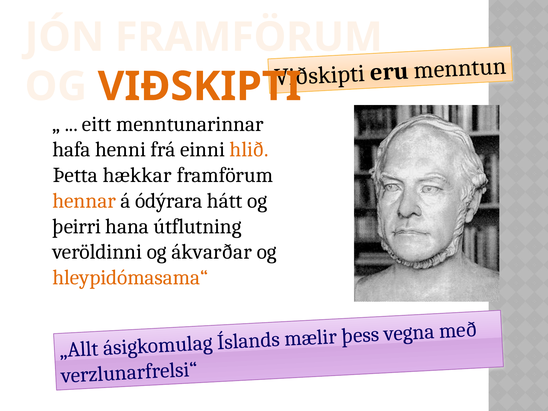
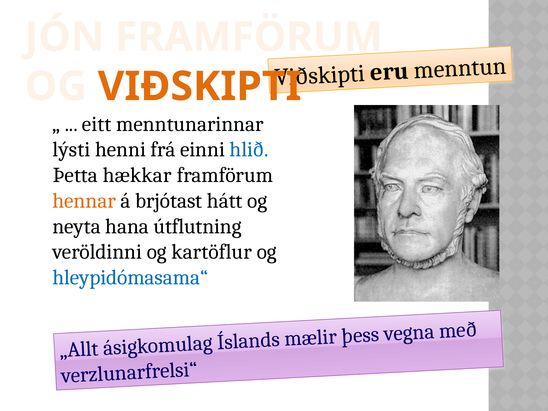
hafa: hafa -> lýsti
hlið colour: orange -> blue
ódýrara: ódýrara -> brjótast
þeirri: þeirri -> neyta
ákvarðar: ákvarðar -> kartöflur
hleypidómasama“ colour: orange -> blue
